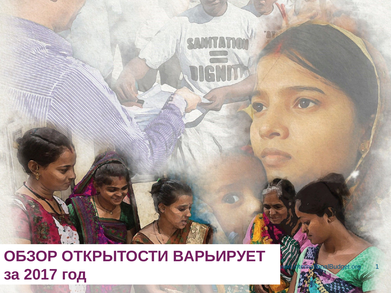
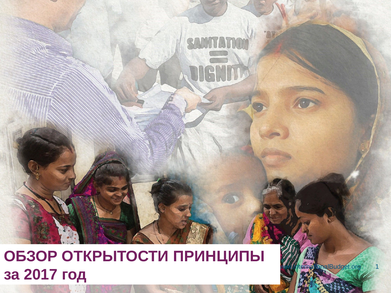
ВАРЬИРУЕТ: ВАРЬИРУЕТ -> ПРИНЦИПЫ
